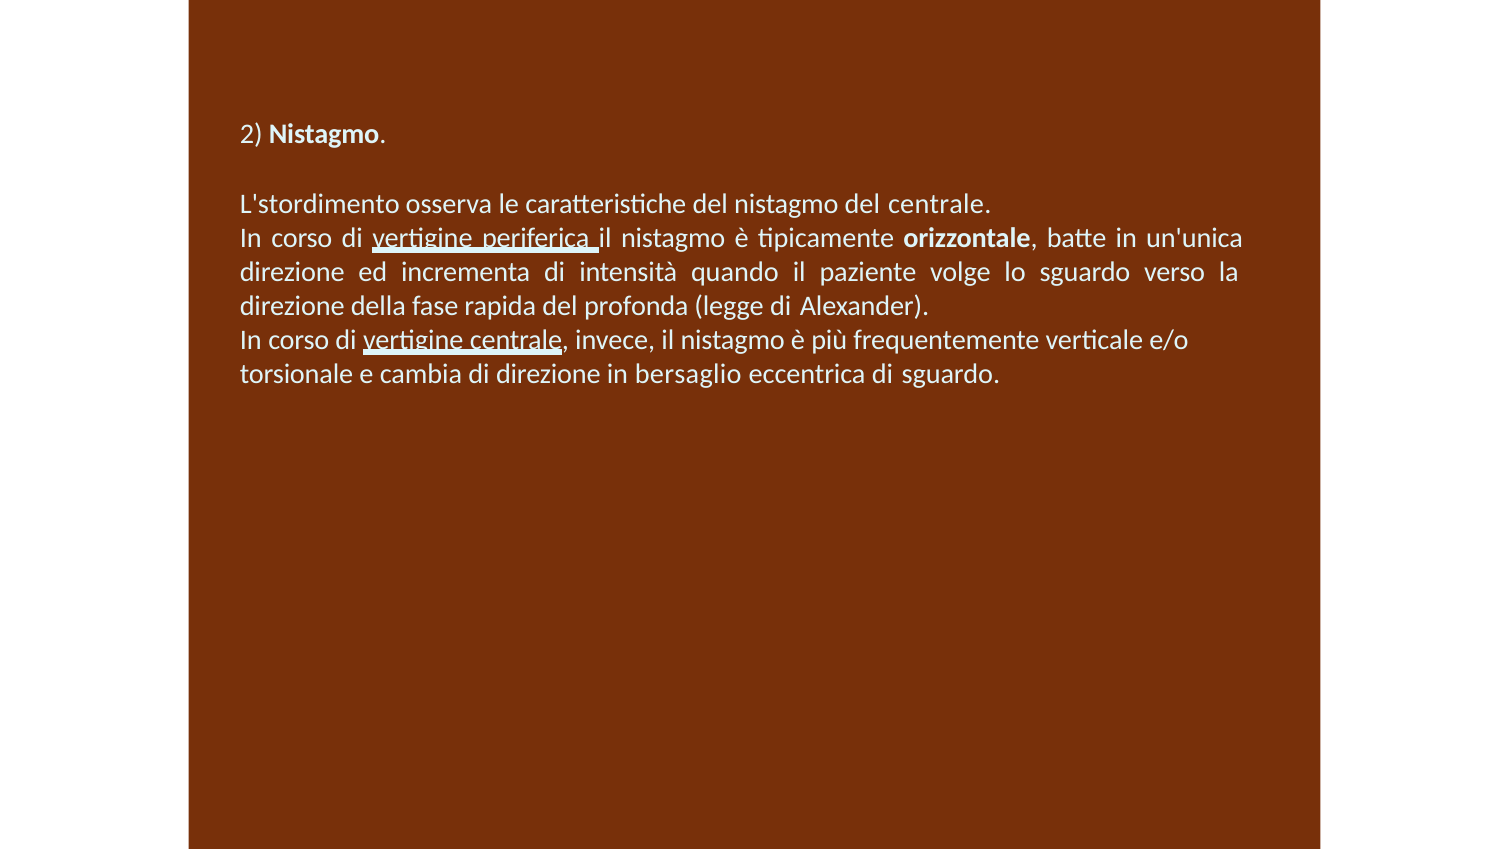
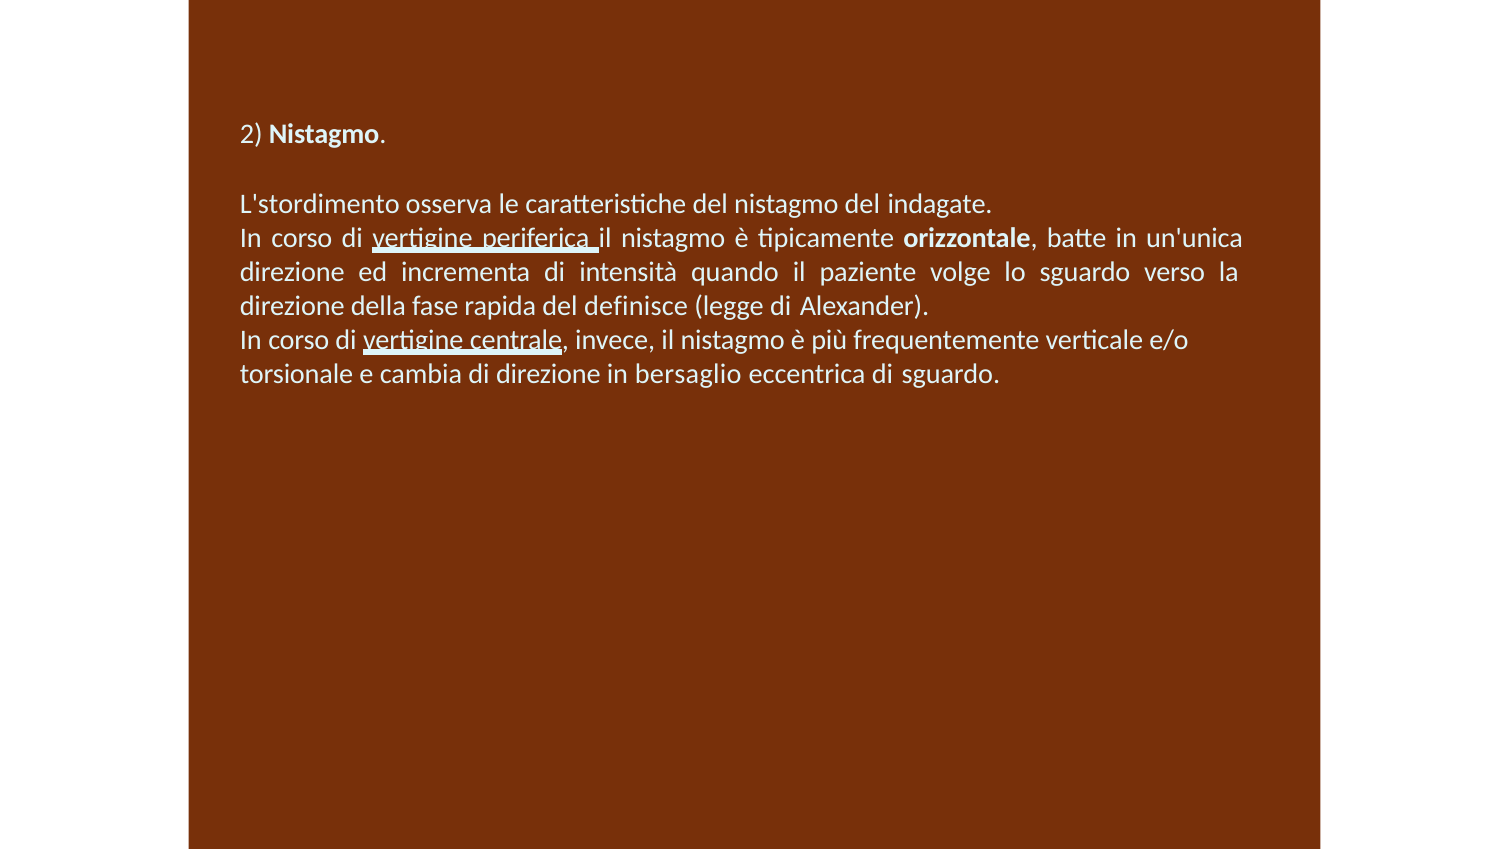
del centrale: centrale -> indagate
profonda: profonda -> definisce
